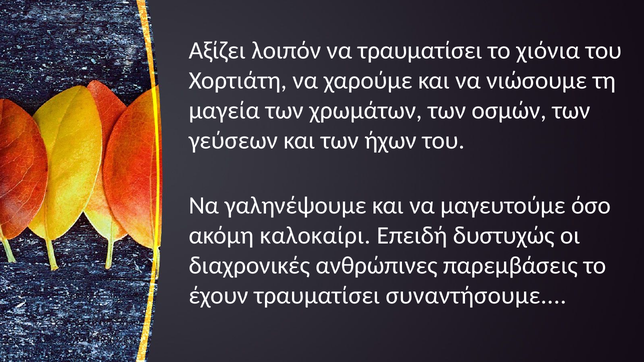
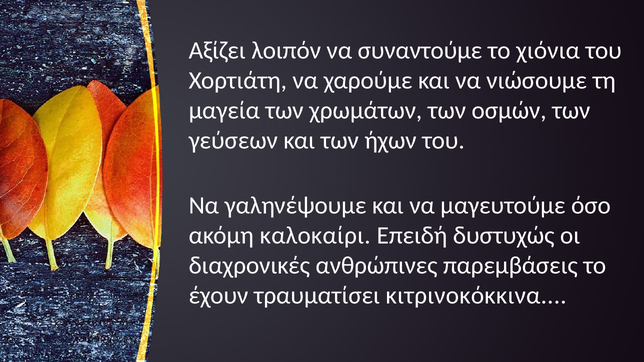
να τραυματίσει: τραυματίσει -> συναντούμε
συναντήσουμε: συναντήσουμε -> κιτρινοκόκκινα
